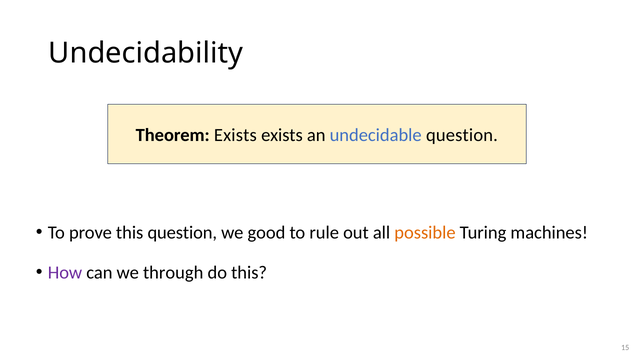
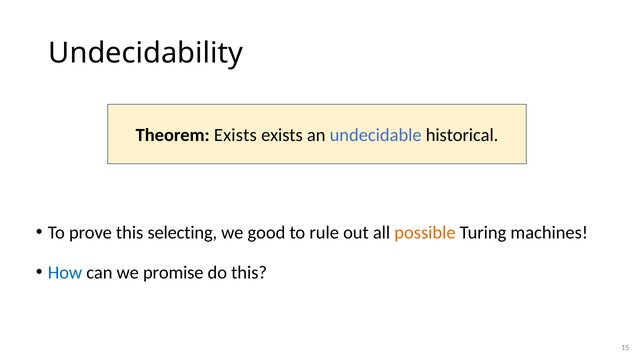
undecidable question: question -> historical
this question: question -> selecting
How colour: purple -> blue
through: through -> promise
